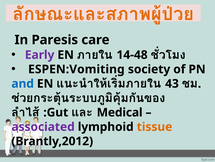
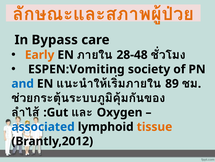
Paresis: Paresis -> Bypass
Early colour: purple -> orange
14-48: 14-48 -> 28-48
43: 43 -> 89
Medical: Medical -> Oxygen
associated colour: purple -> blue
